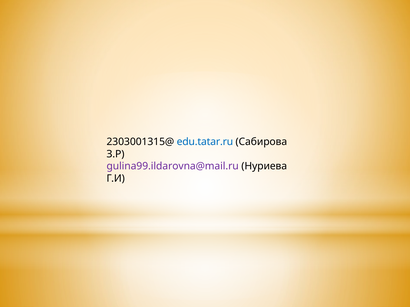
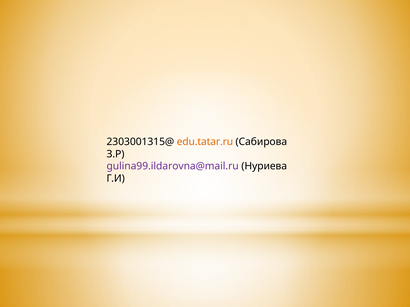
edu.tatar.ru colour: blue -> orange
